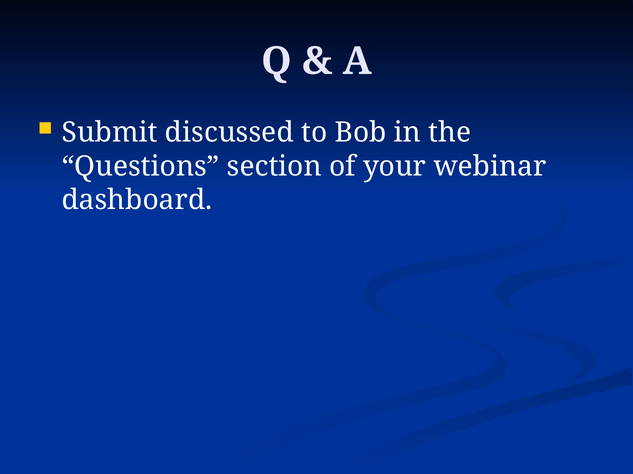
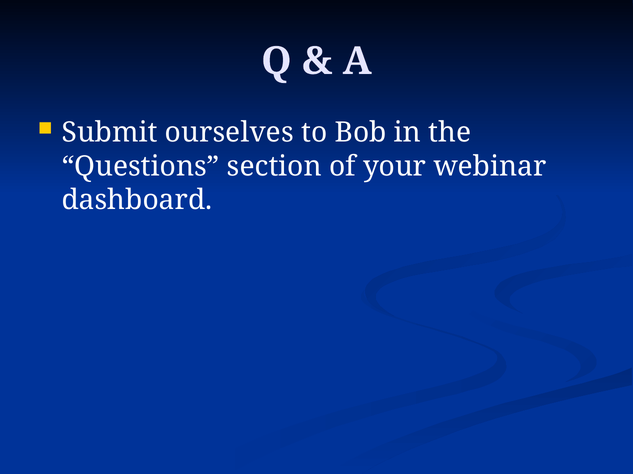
discussed: discussed -> ourselves
